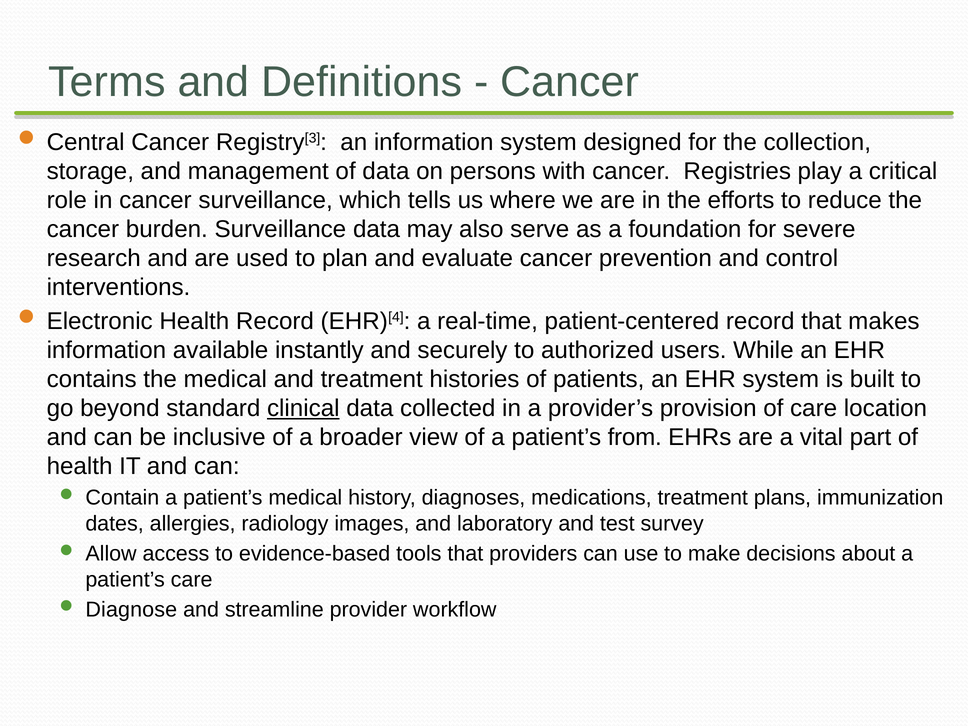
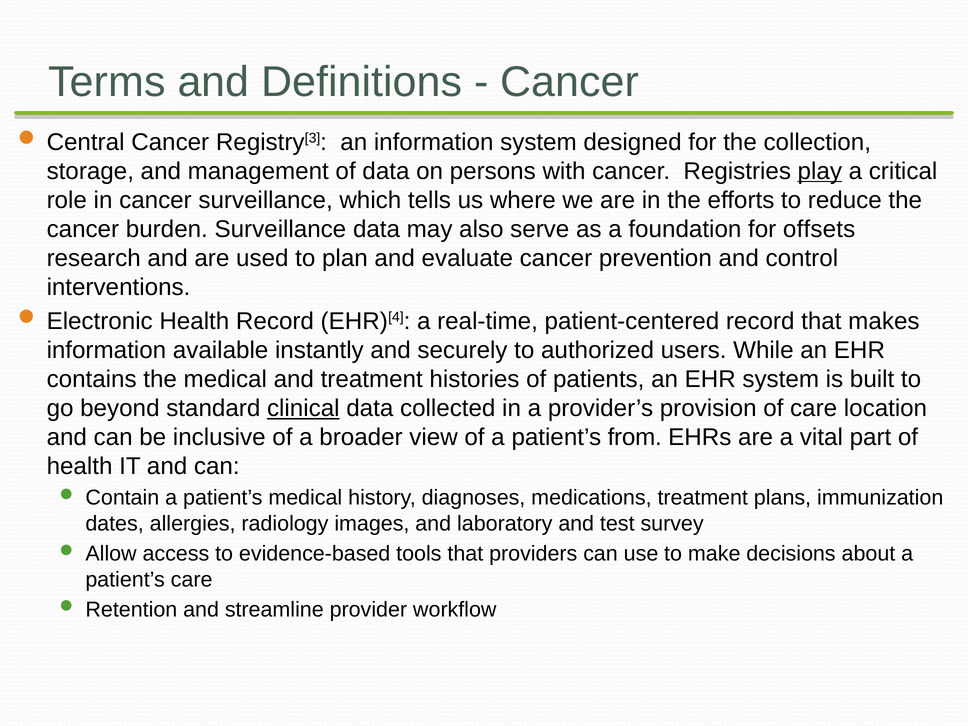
play underline: none -> present
severe: severe -> offsets
Diagnose: Diagnose -> Retention
